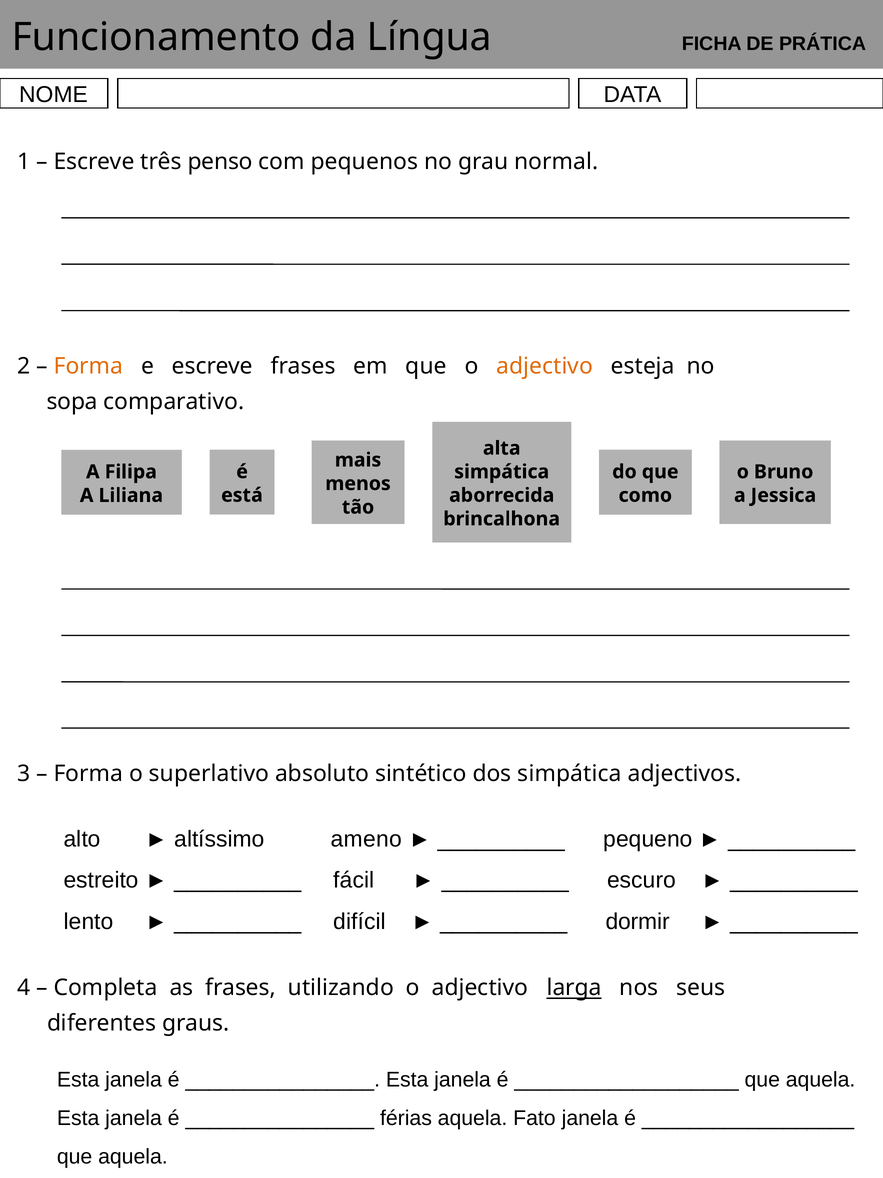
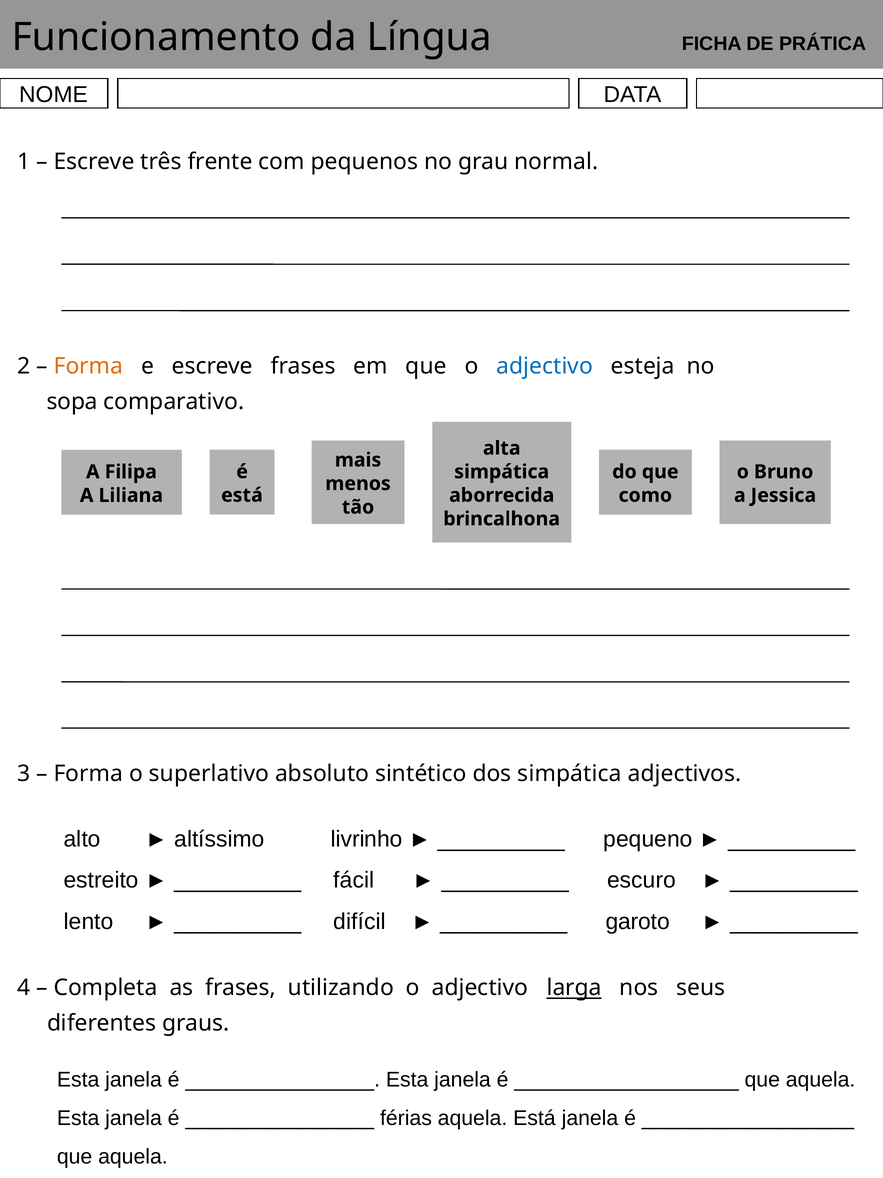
penso: penso -> frente
adjectivo at (545, 366) colour: orange -> blue
ameno: ameno -> livrinho
dormir: dormir -> garoto
aquela Fato: Fato -> Está
